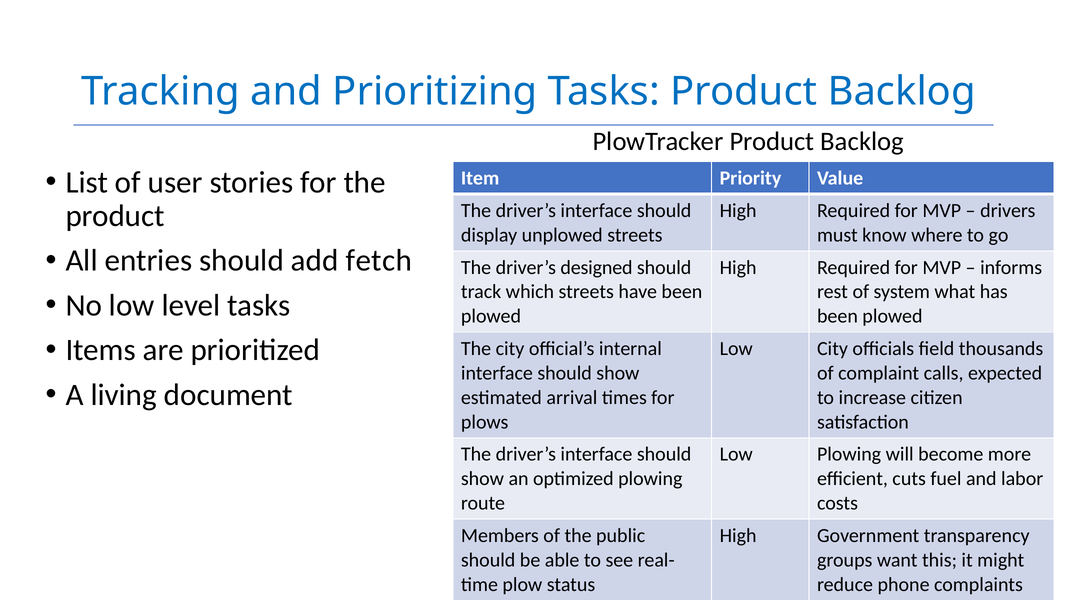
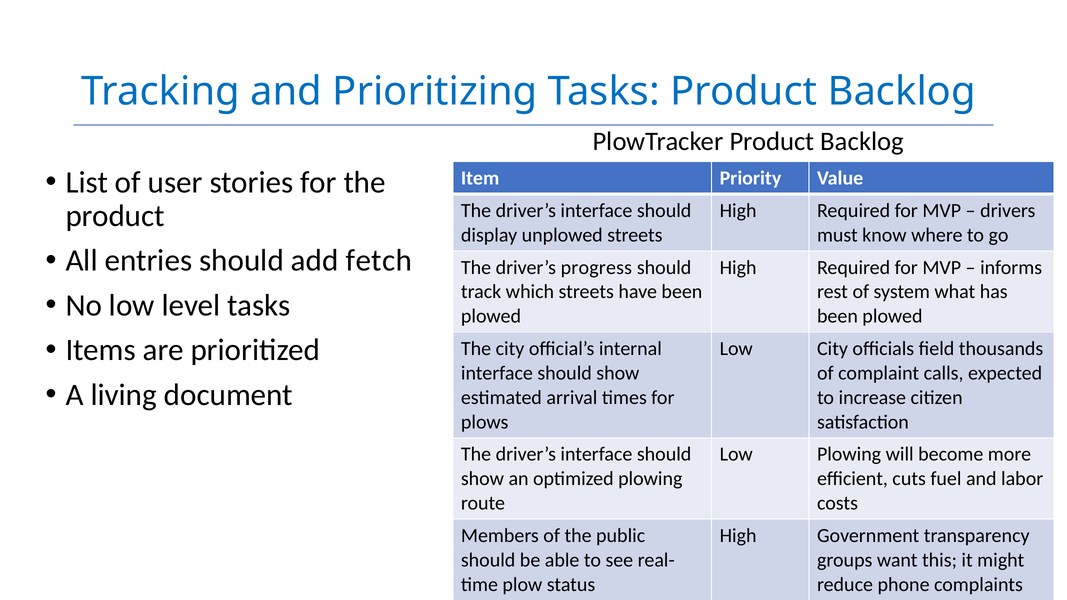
designed: designed -> progress
